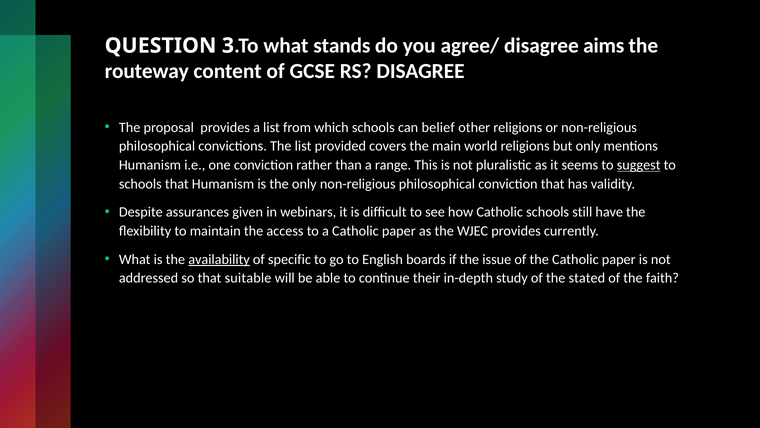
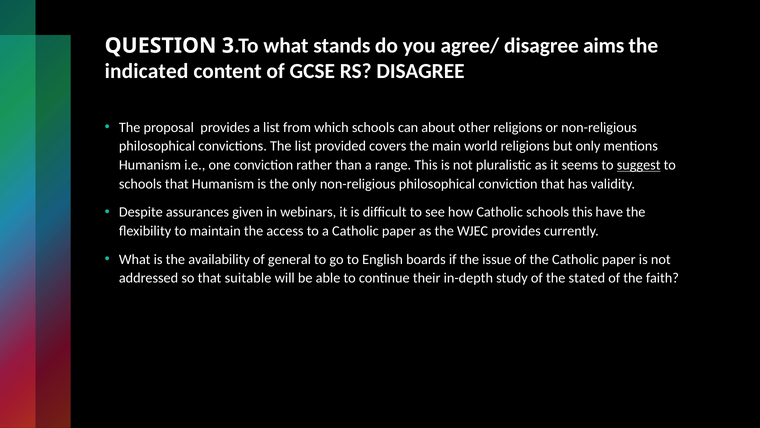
routeway: routeway -> indicated
belief: belief -> about
schools still: still -> this
availability underline: present -> none
specific: specific -> general
